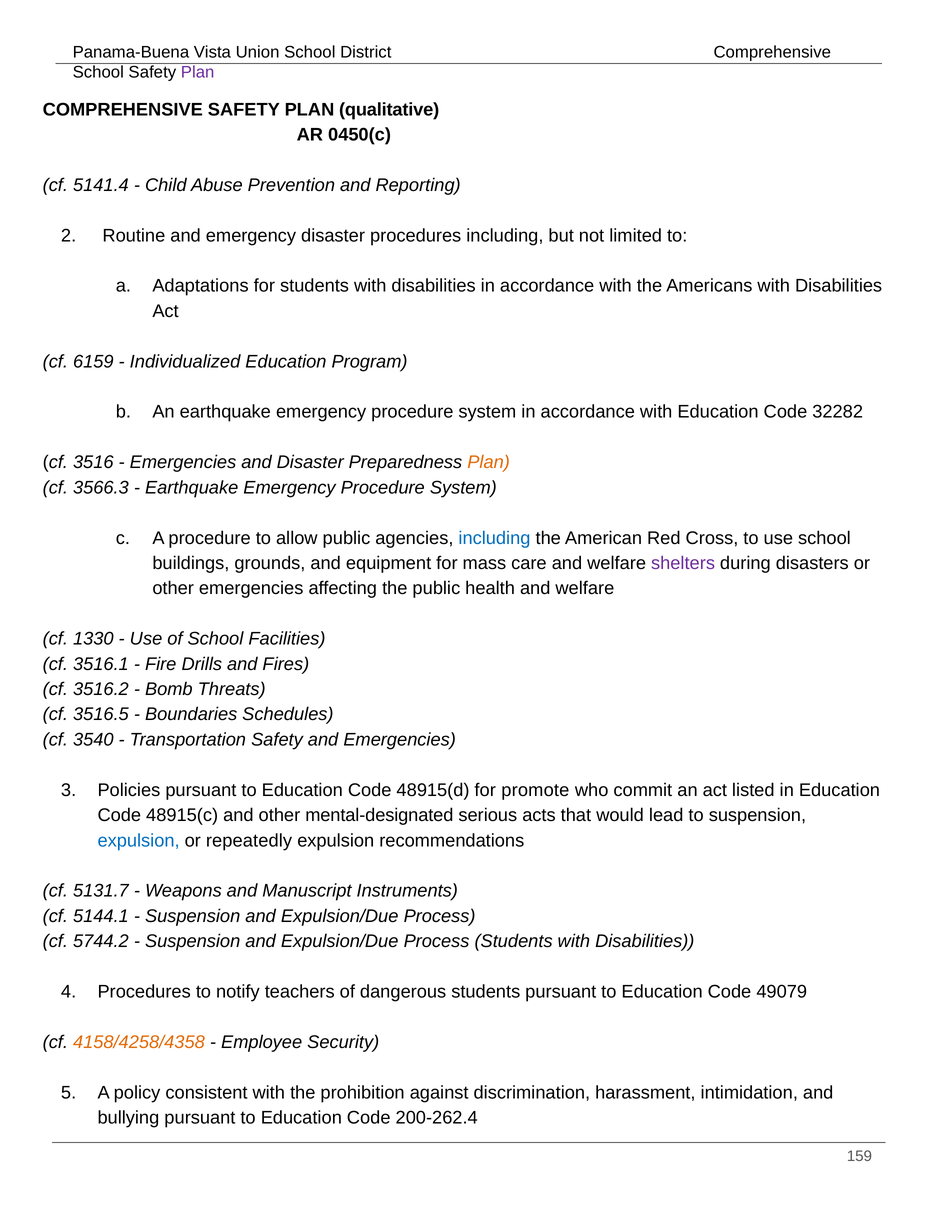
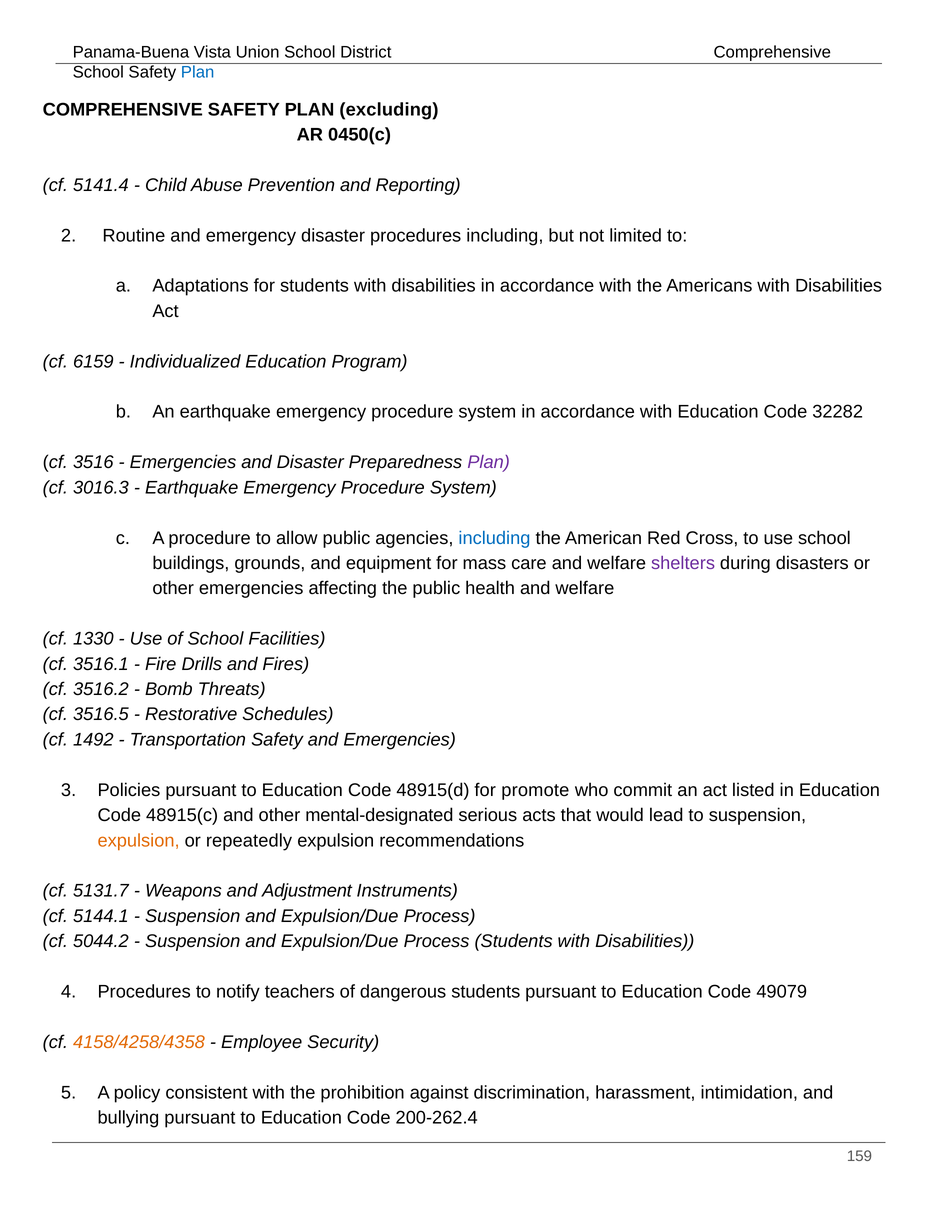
Plan at (198, 72) colour: purple -> blue
qualitative: qualitative -> excluding
Plan at (489, 462) colour: orange -> purple
3566.3: 3566.3 -> 3016.3
Boundaries: Boundaries -> Restorative
3540: 3540 -> 1492
expulsion at (139, 841) colour: blue -> orange
Manuscript: Manuscript -> Adjustment
5744.2: 5744.2 -> 5044.2
